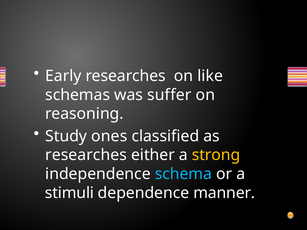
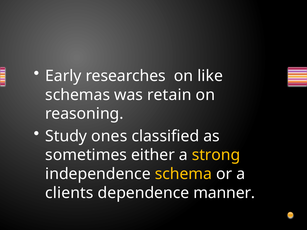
suffer: suffer -> retain
researches at (86, 155): researches -> sometimes
schema colour: light blue -> yellow
stimuli: stimuli -> clients
